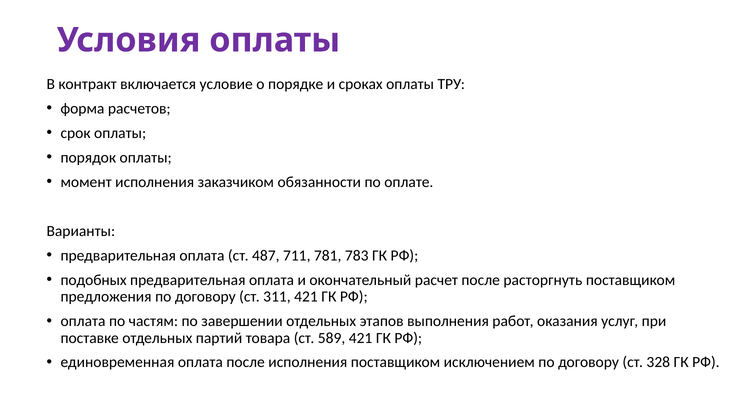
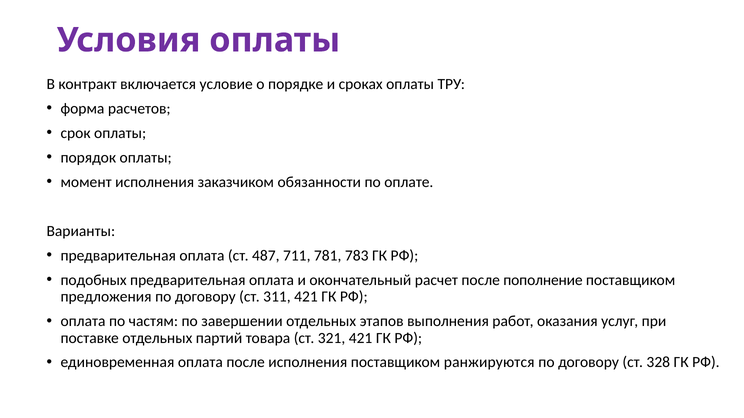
расторгнуть: расторгнуть -> пополнение
589: 589 -> 321
исключением: исключением -> ранжируются
